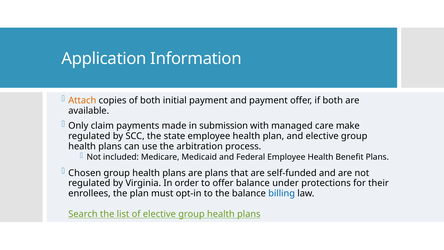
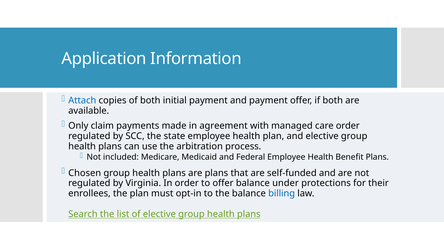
Attach colour: orange -> blue
submission: submission -> agreement
care make: make -> order
